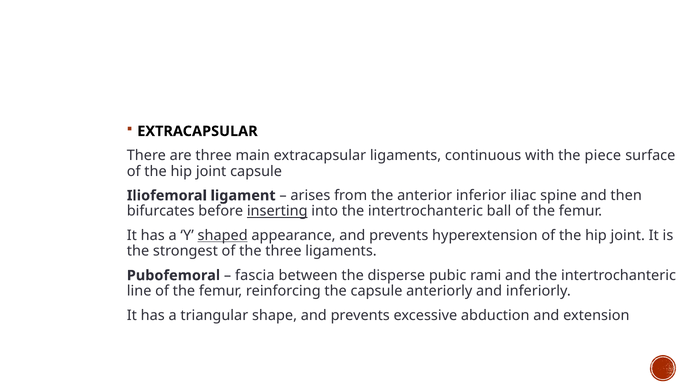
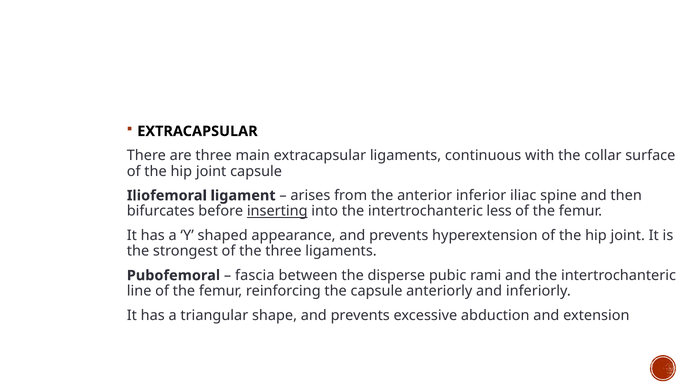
piece: piece -> collar
ball: ball -> less
shaped underline: present -> none
